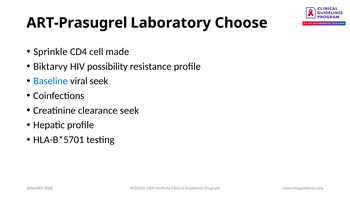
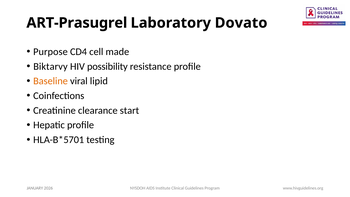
Choose: Choose -> Dovato
Sprinkle: Sprinkle -> Purpose
Baseline colour: blue -> orange
viral seek: seek -> lipid
clearance seek: seek -> start
